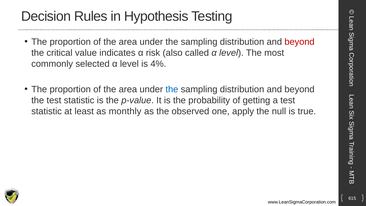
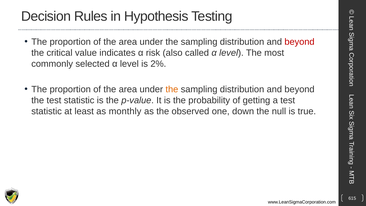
4%: 4% -> 2%
the at (172, 89) colour: blue -> orange
apply: apply -> down
